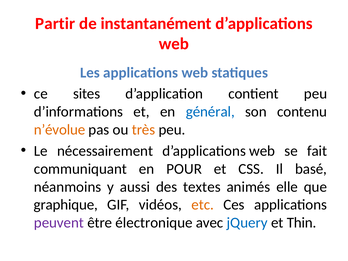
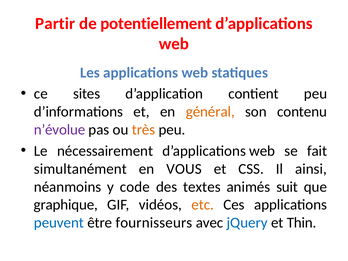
instantanément: instantanément -> potentiellement
général colour: blue -> orange
n’évolue colour: orange -> purple
communiquant: communiquant -> simultanément
POUR: POUR -> VOUS
basé: basé -> ainsi
aussi: aussi -> code
elle: elle -> suit
peuvent colour: purple -> blue
électronique: électronique -> fournisseurs
